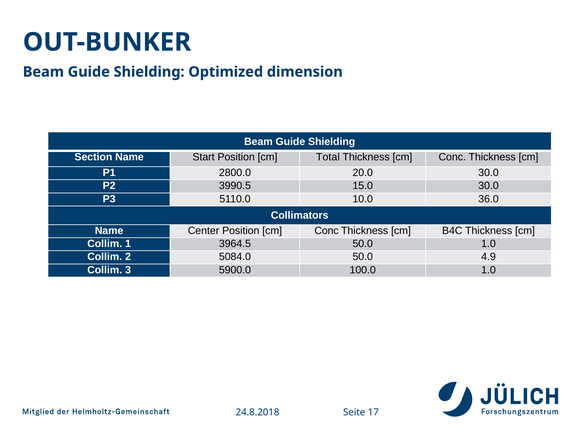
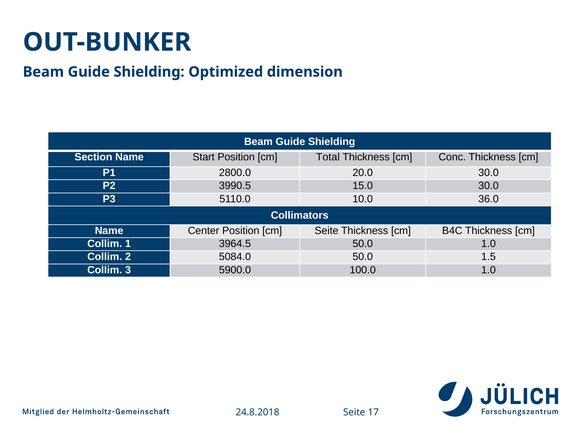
Position cm Conc: Conc -> Seite
4.9: 4.9 -> 1.5
